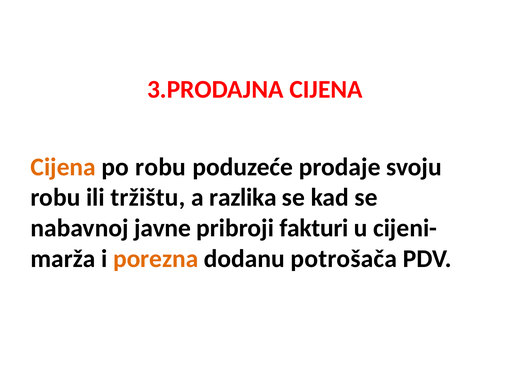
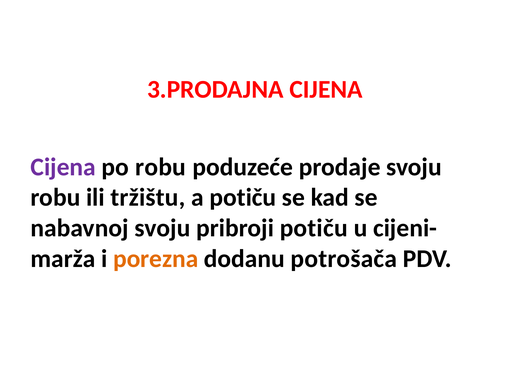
Cijena at (63, 167) colour: orange -> purple
a razlika: razlika -> potiču
nabavnoj javne: javne -> svoju
pribroji fakturi: fakturi -> potiču
